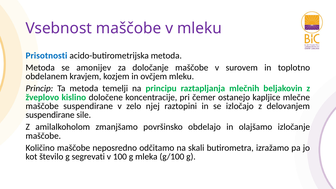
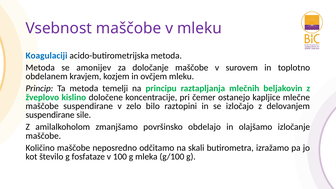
Prisotnosti: Prisotnosti -> Koagulaciji
njej: njej -> bilo
segrevati: segrevati -> fosfataze
